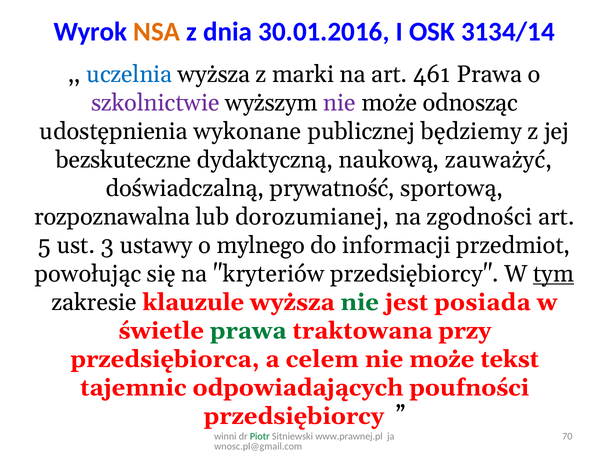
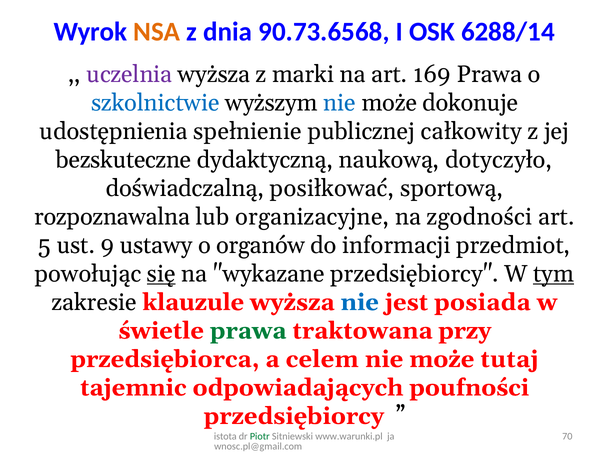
30.01.2016: 30.01.2016 -> 90.73.6568
3134/14: 3134/14 -> 6288/14
uczelnia colour: blue -> purple
461: 461 -> 169
szkolnictwie colour: purple -> blue
nie at (340, 103) colour: purple -> blue
odnosząc: odnosząc -> dokonuje
wykonane: wykonane -> spełnienie
będziemy: będziemy -> całkowity
zauważyć: zauważyć -> dotyczyło
prywatność: prywatność -> posiłkować
dorozumianej: dorozumianej -> organizacyjne
3: 3 -> 9
mylnego: mylnego -> organów
się underline: none -> present
kryteriów: kryteriów -> wykazane
nie at (360, 302) colour: green -> blue
tekst: tekst -> tutaj
winni: winni -> istota
www.prawnej.pl: www.prawnej.pl -> www.warunki.pl
